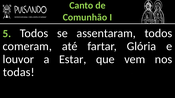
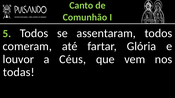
Estar: Estar -> Céus
